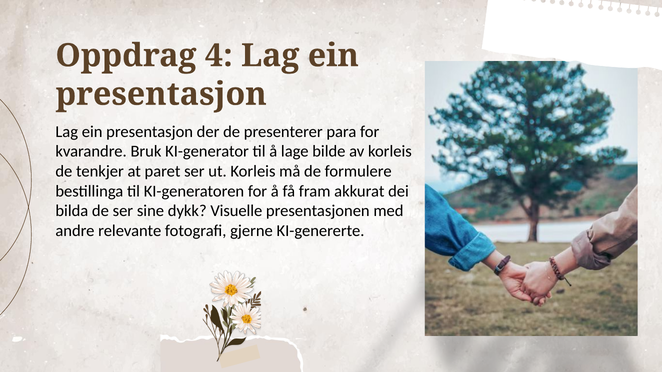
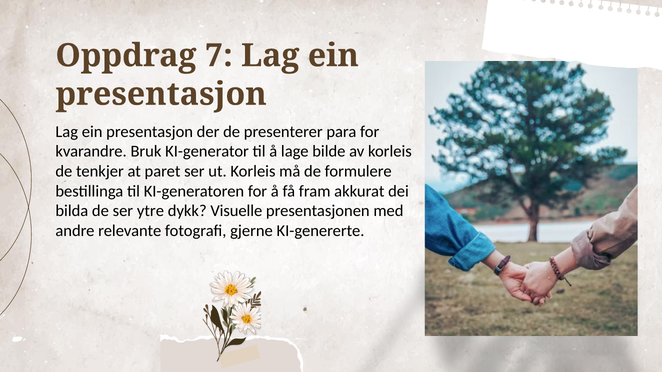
4: 4 -> 7
sine: sine -> ytre
